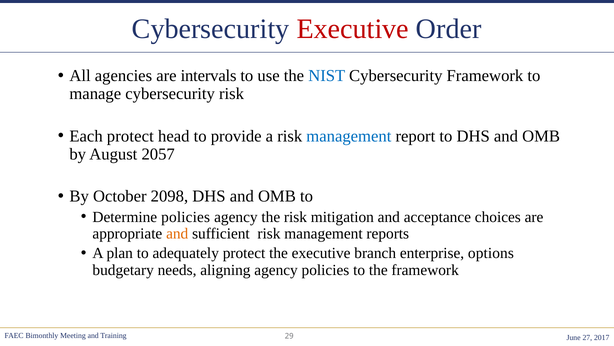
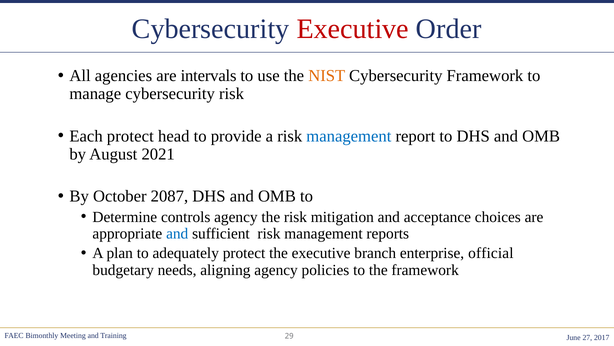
NIST colour: blue -> orange
2057: 2057 -> 2021
2098: 2098 -> 2087
Determine policies: policies -> controls
and at (177, 233) colour: orange -> blue
options: options -> official
